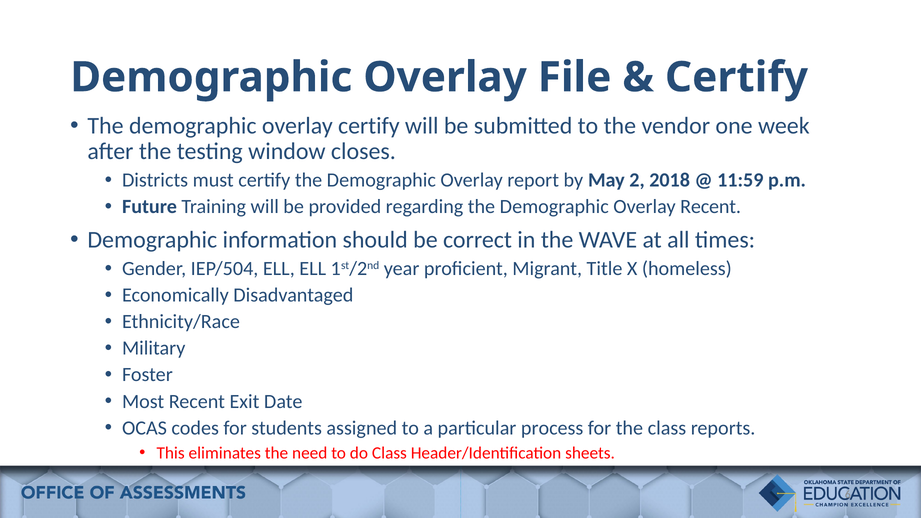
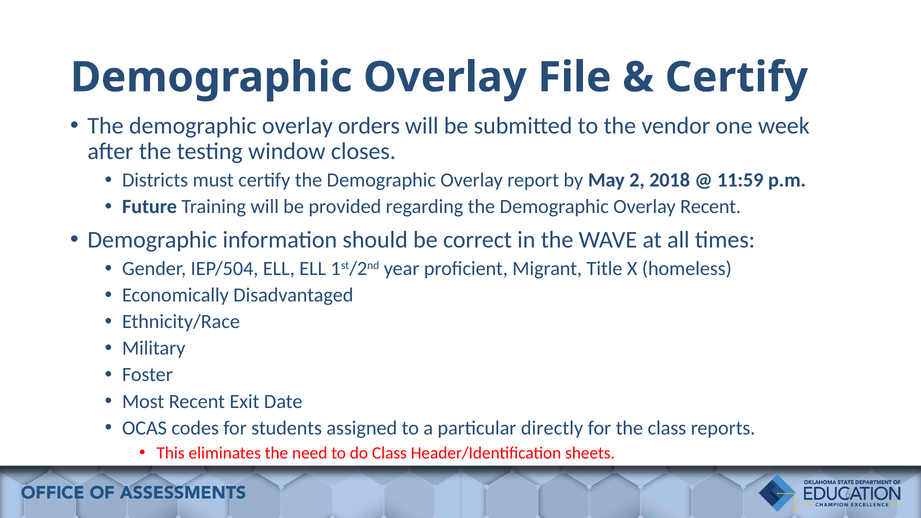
overlay certify: certify -> orders
process: process -> directly
